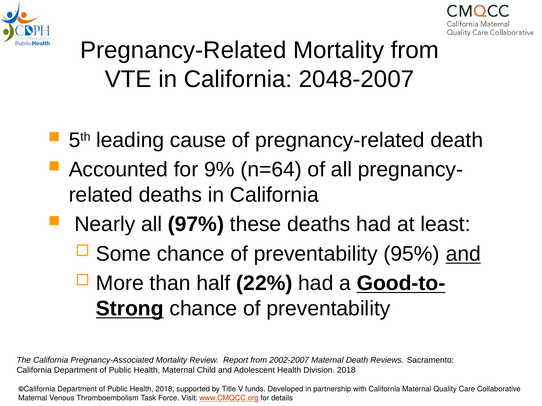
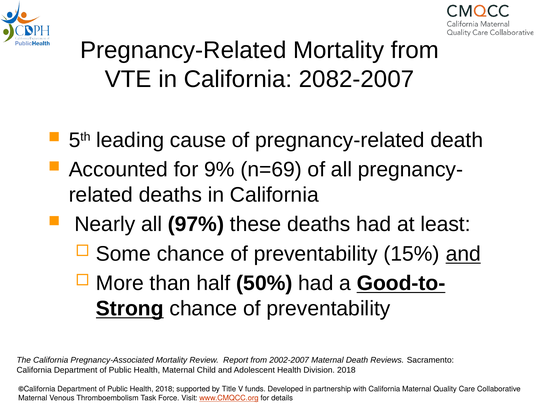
2048-2007: 2048-2007 -> 2082-2007
n=64: n=64 -> n=69
95%: 95% -> 15%
22%: 22% -> 50%
